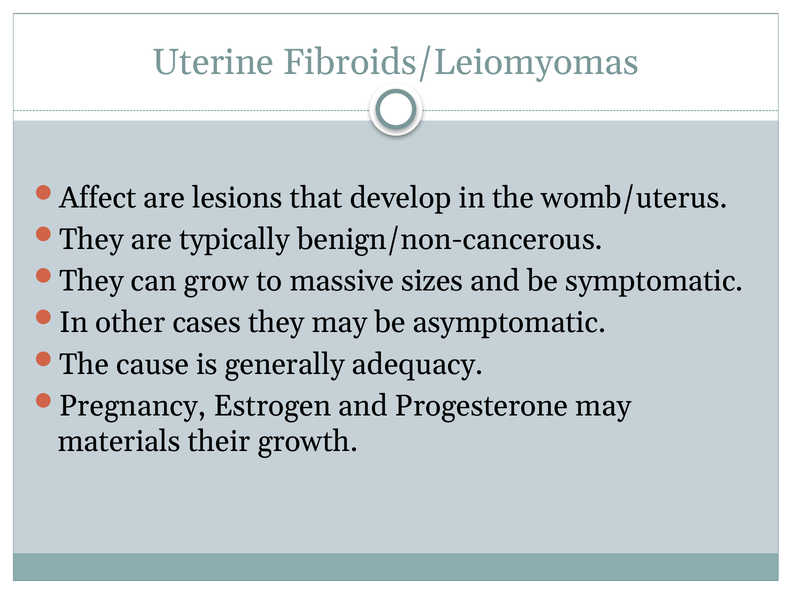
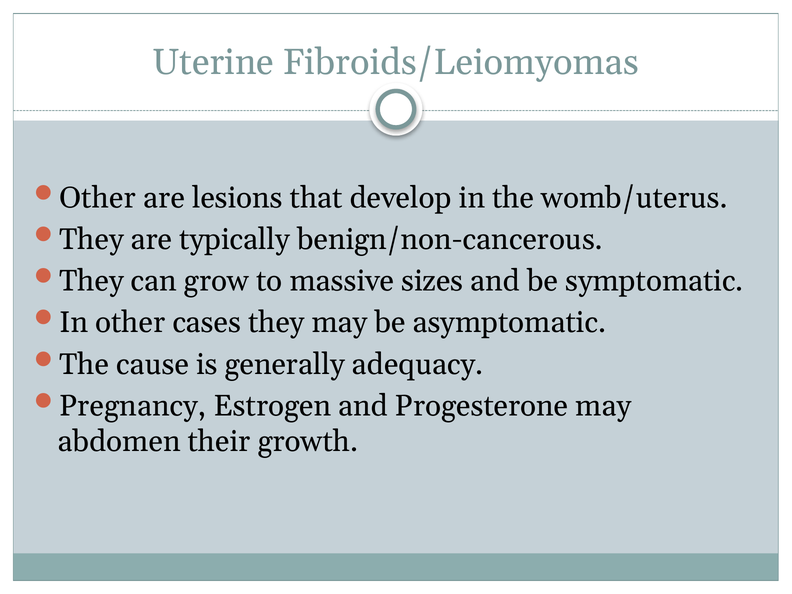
Affect at (98, 198): Affect -> Other
materials: materials -> abdomen
